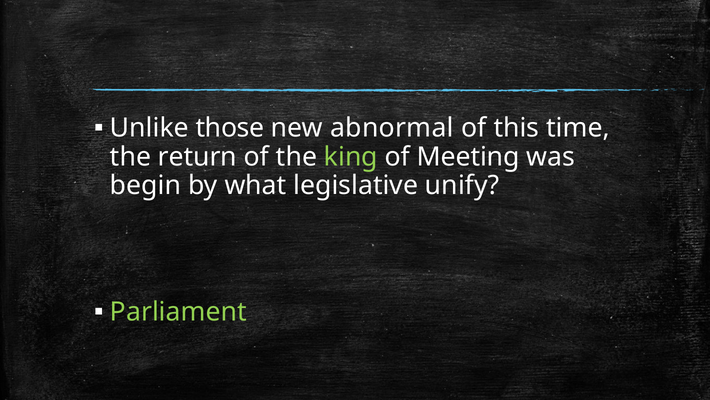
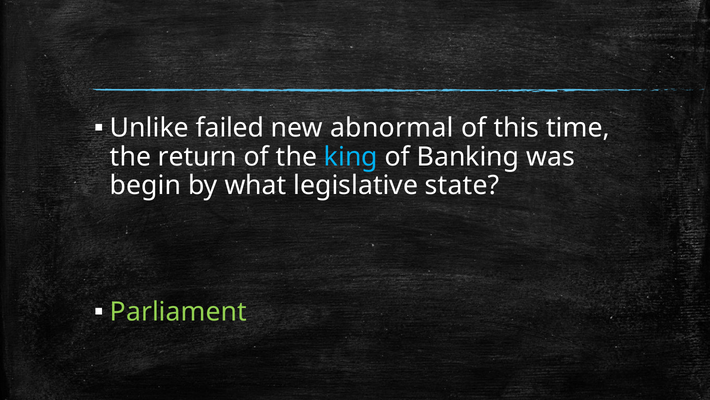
those: those -> failed
king colour: light green -> light blue
Meeting: Meeting -> Banking
unify: unify -> state
